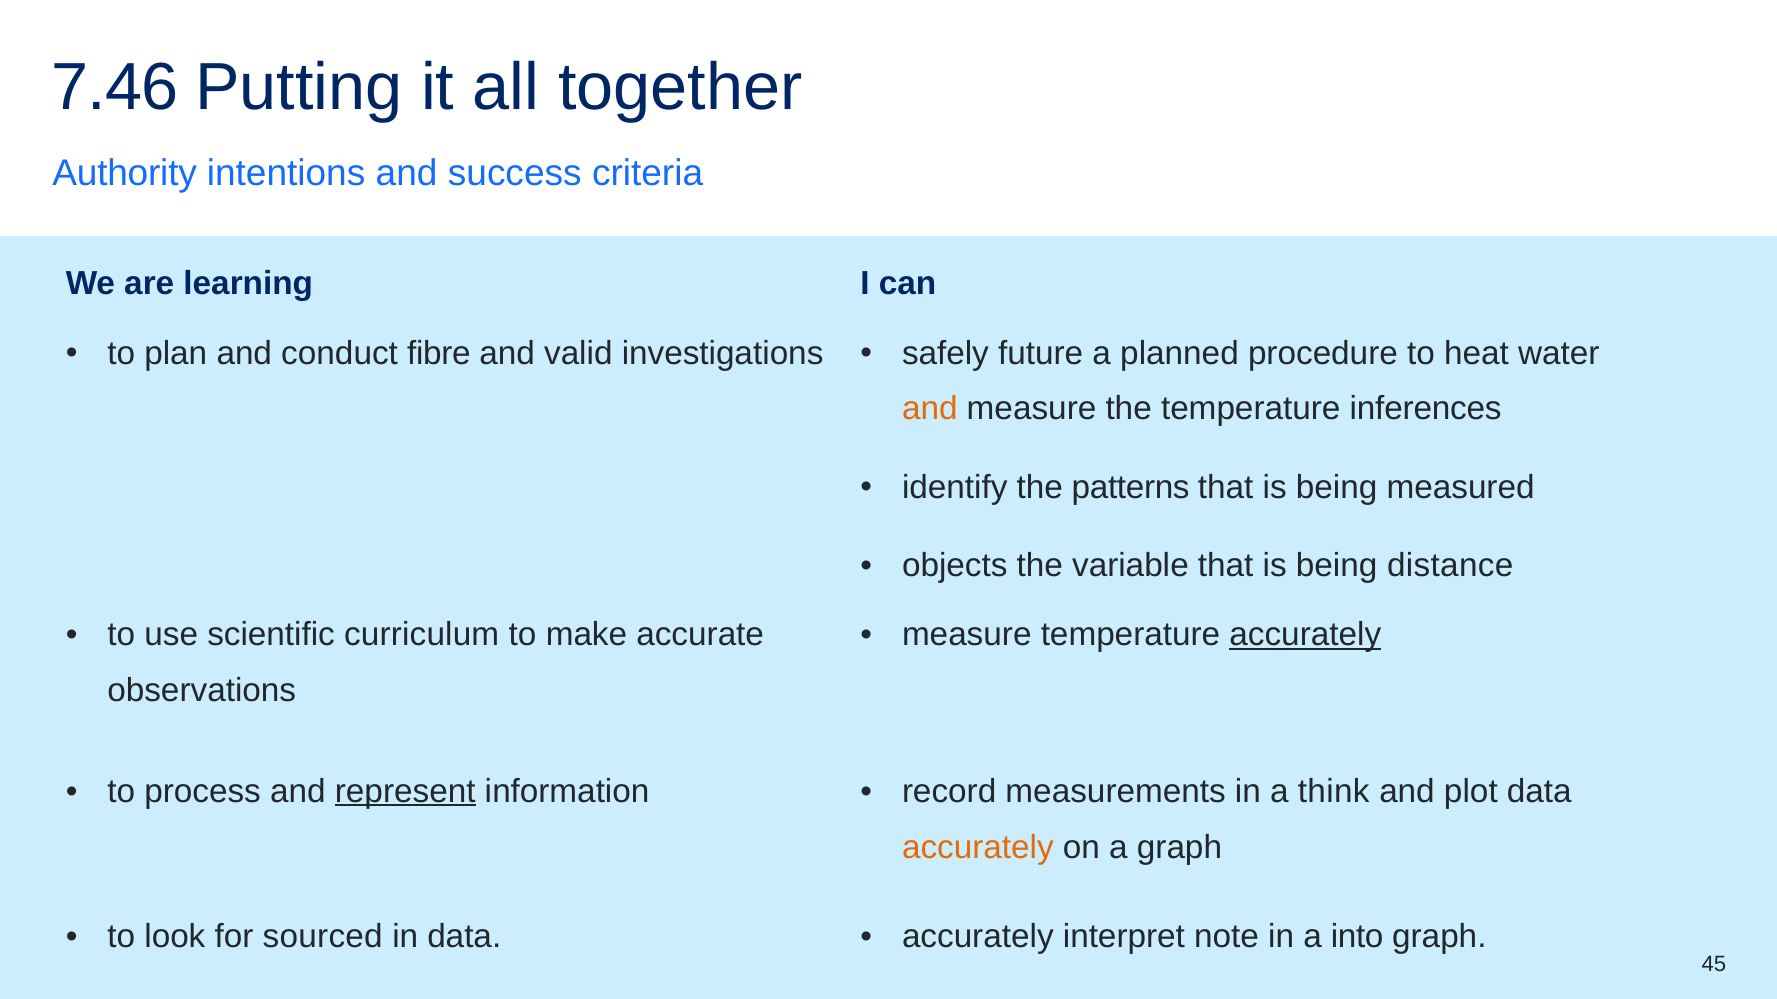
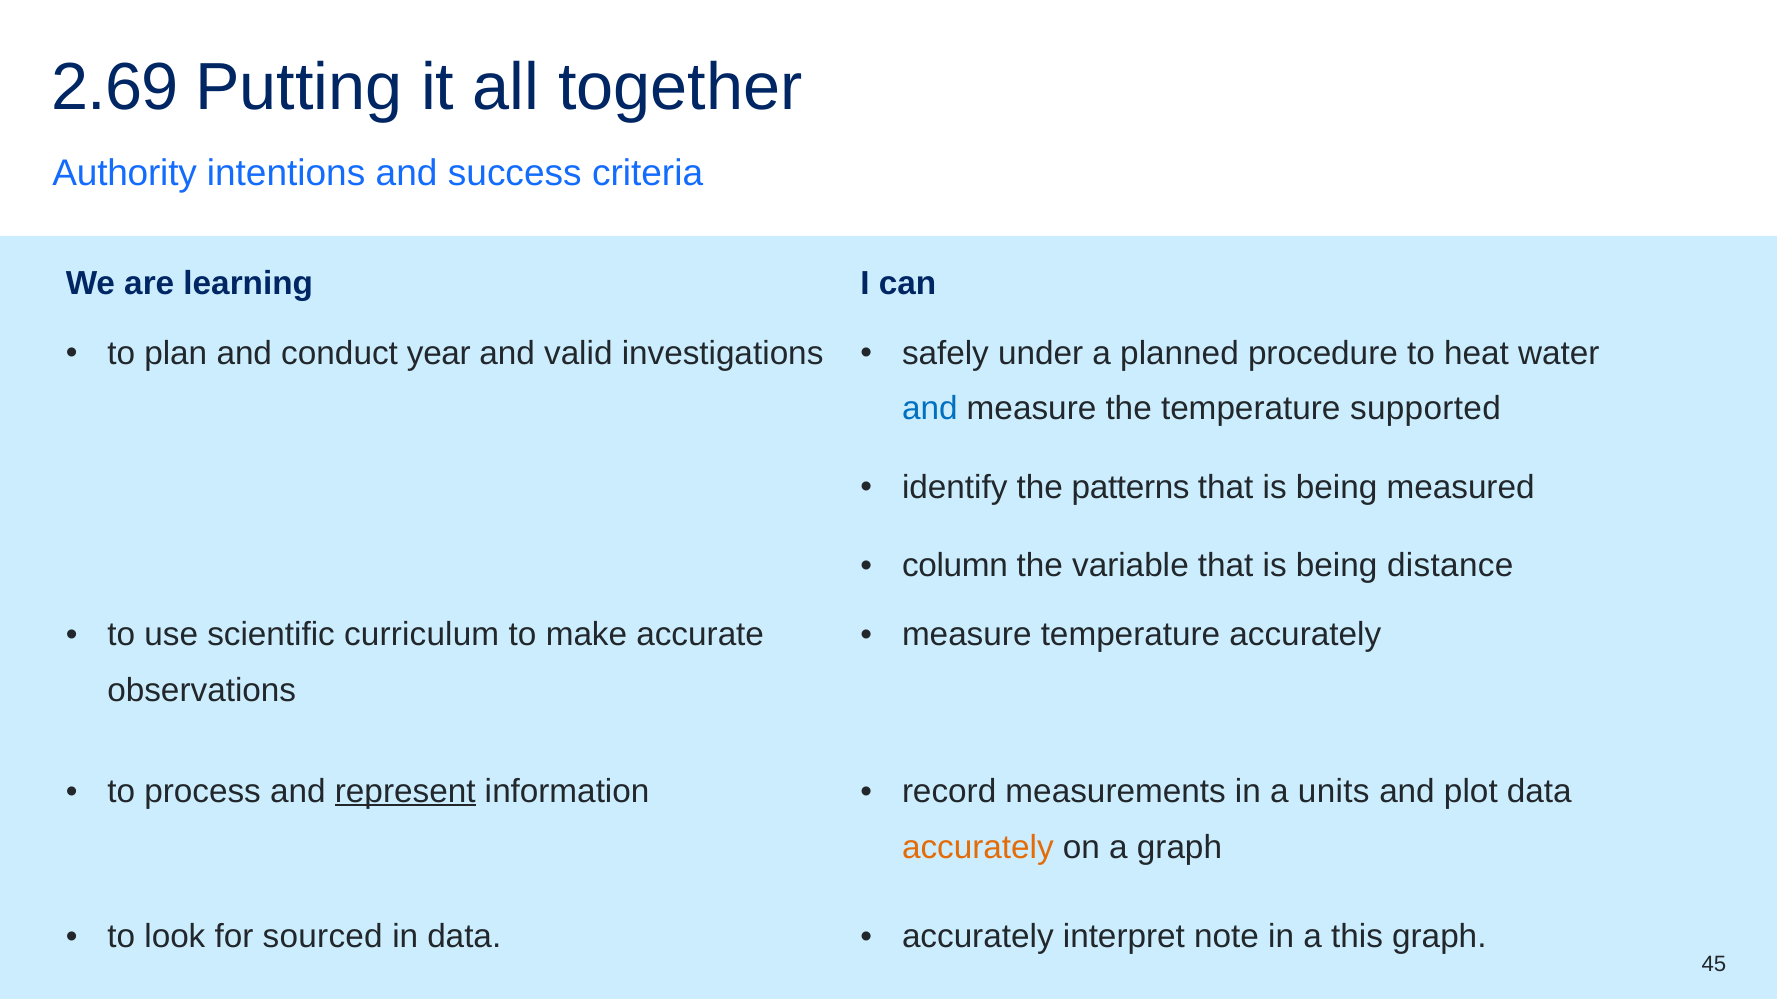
7.46: 7.46 -> 2.69
fibre: fibre -> year
future: future -> under
and at (930, 409) colour: orange -> blue
inferences: inferences -> supported
objects: objects -> column
accurately at (1305, 635) underline: present -> none
think: think -> units
into: into -> this
